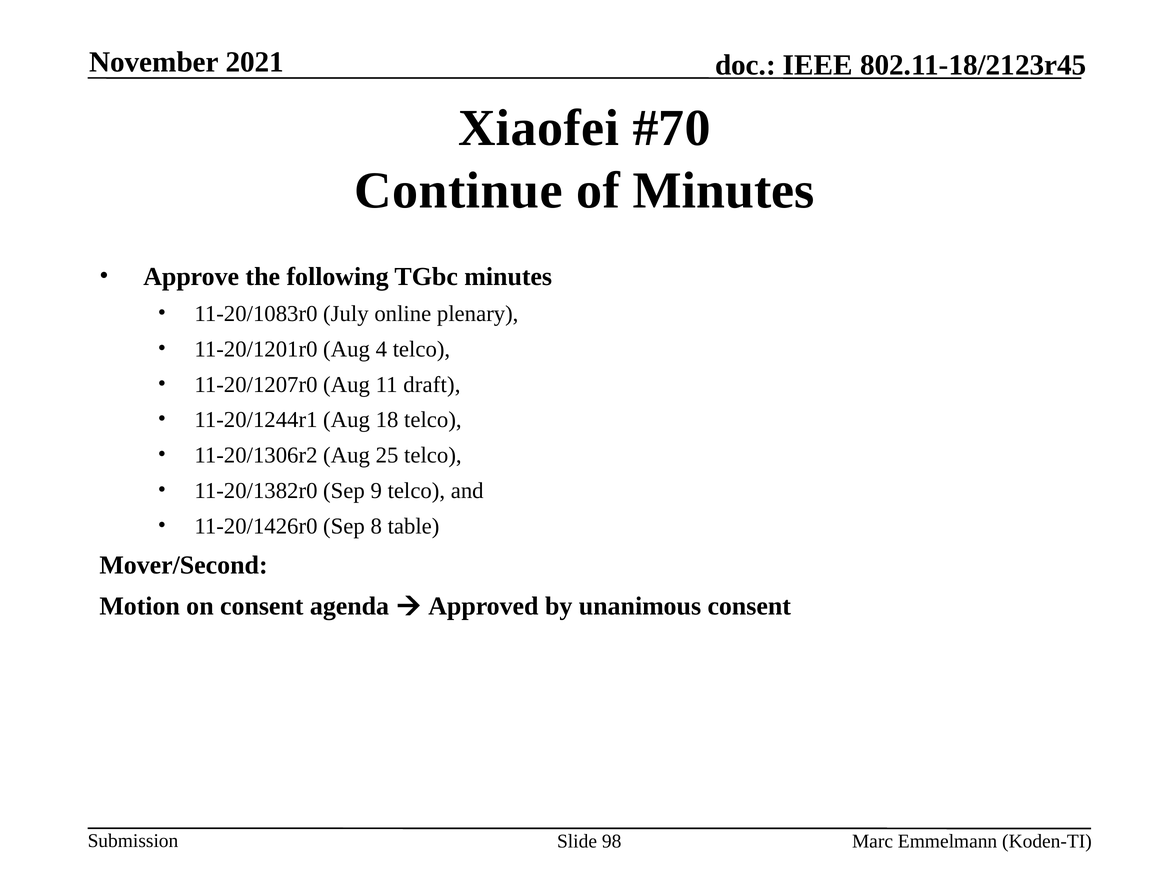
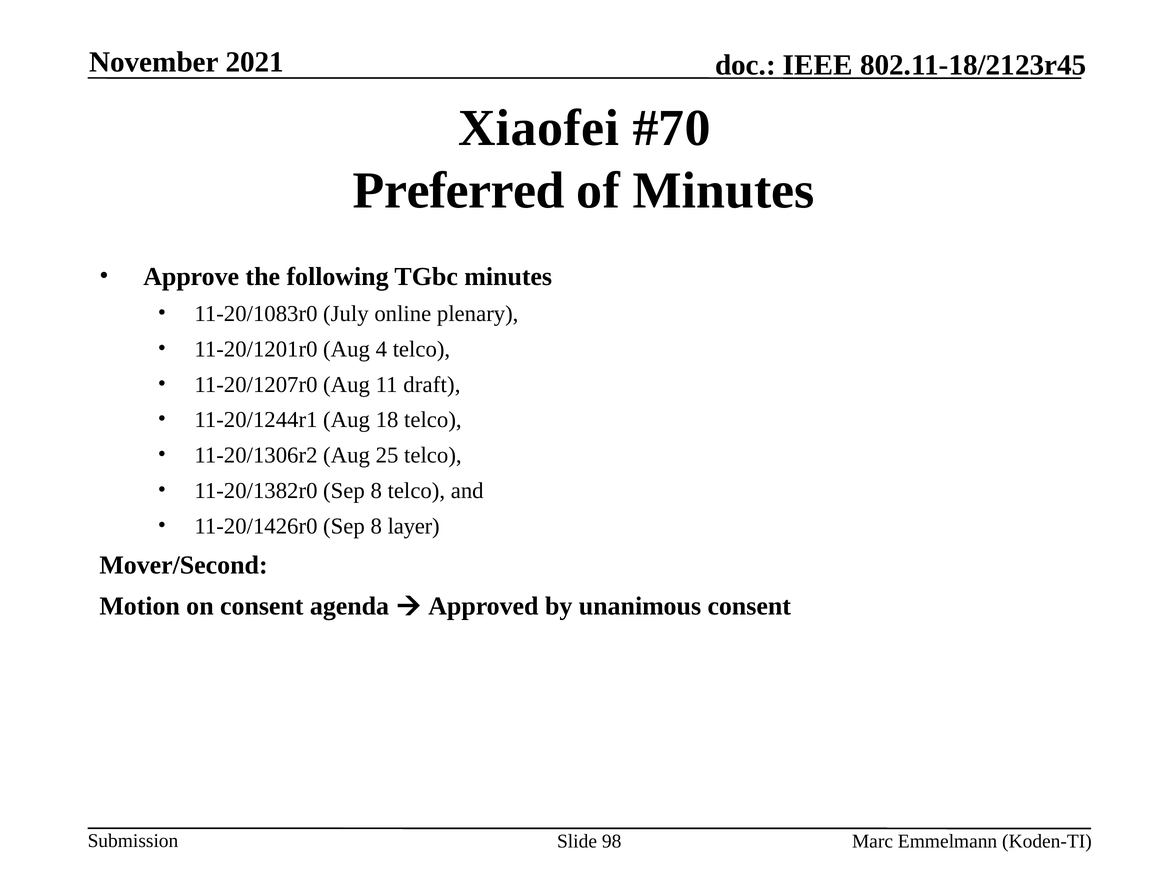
Continue: Continue -> Preferred
11-20/1382r0 Sep 9: 9 -> 8
table: table -> layer
